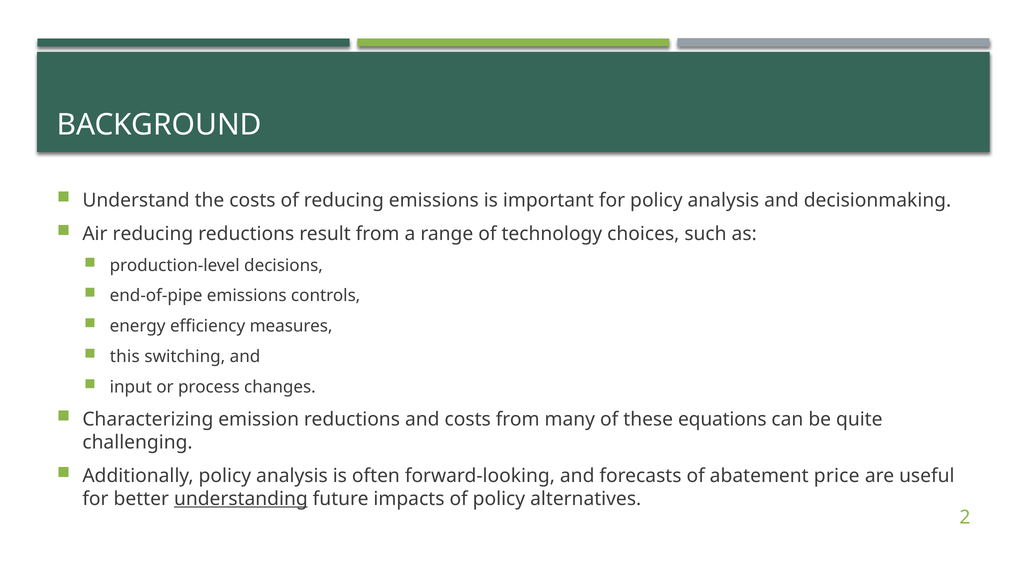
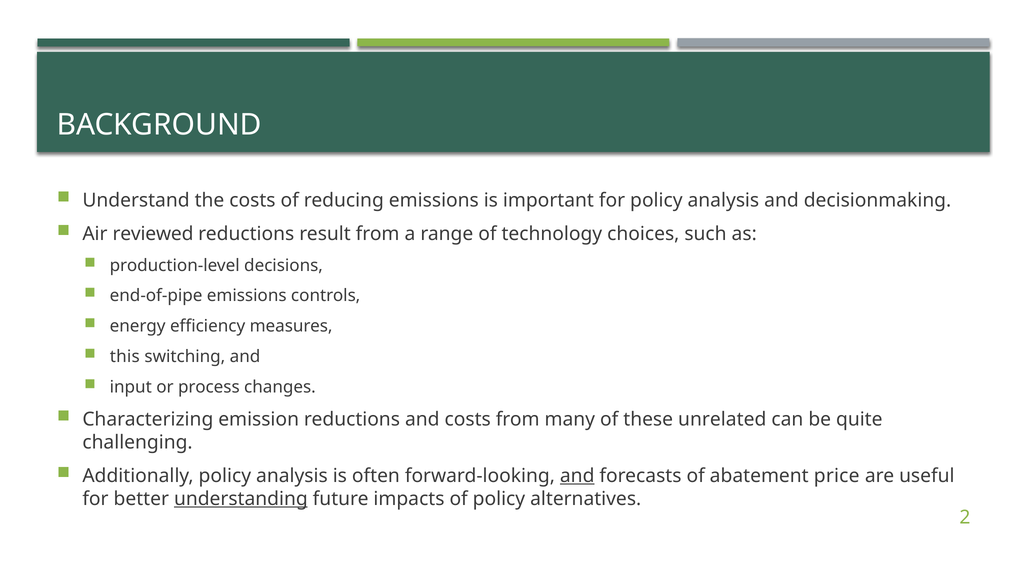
Air reducing: reducing -> reviewed
equations: equations -> unrelated
and at (577, 475) underline: none -> present
